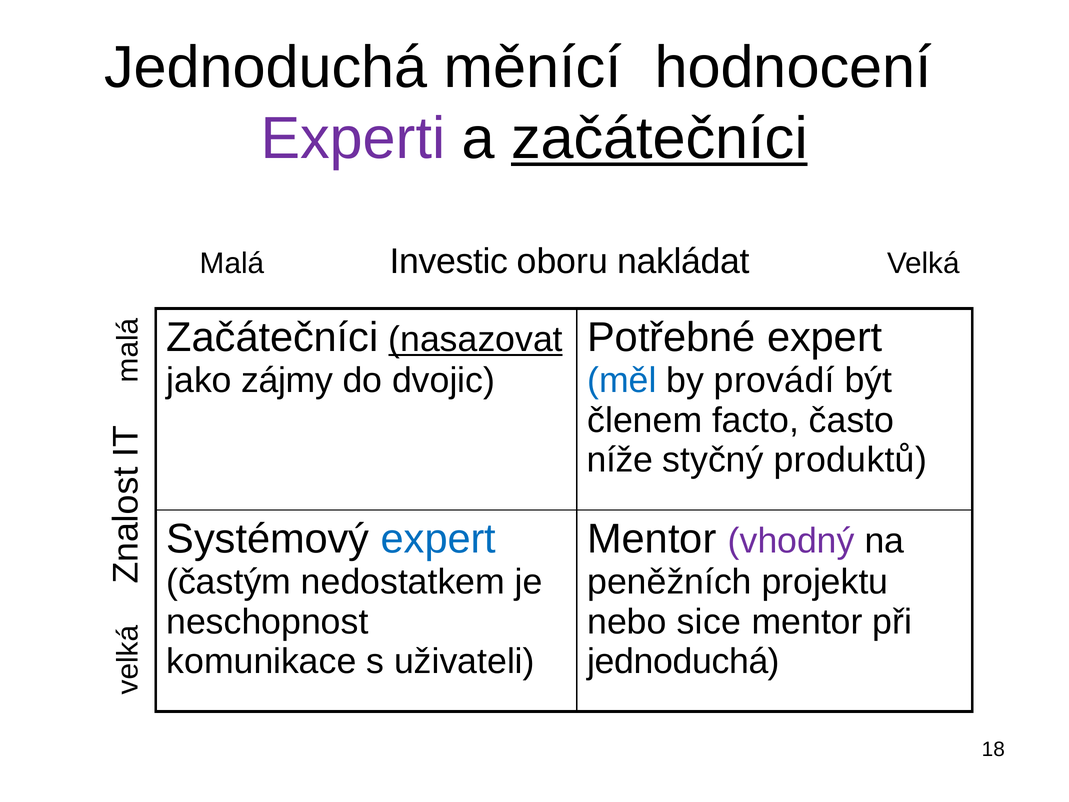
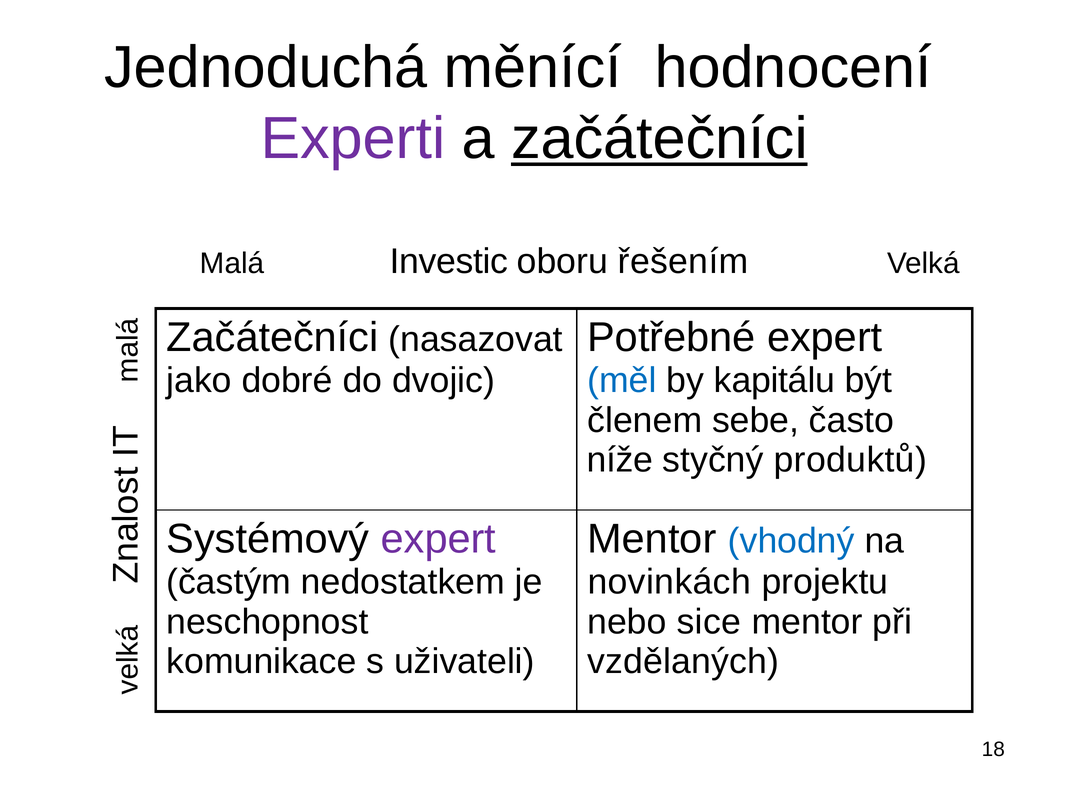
nakládat: nakládat -> řešením
nasazovat underline: present -> none
zájmy: zájmy -> dobré
provádí: provádí -> kapitálu
facto: facto -> sebe
expert at (438, 539) colour: blue -> purple
vhodný colour: purple -> blue
peněžních: peněžních -> novinkách
jednoduchá at (684, 661): jednoduchá -> vzdělaných
